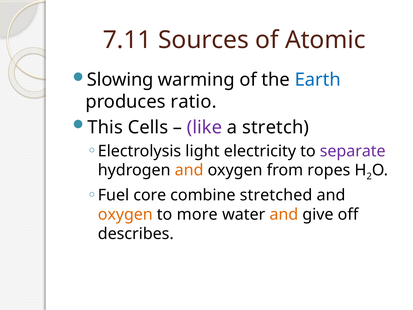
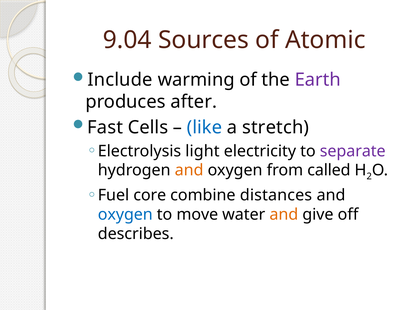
7.11: 7.11 -> 9.04
Slowing: Slowing -> Include
Earth colour: blue -> purple
ratio: ratio -> after
This: This -> Fast
like colour: purple -> blue
ropes: ropes -> called
stretched: stretched -> distances
oxygen at (125, 214) colour: orange -> blue
more: more -> move
